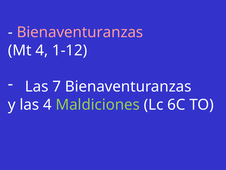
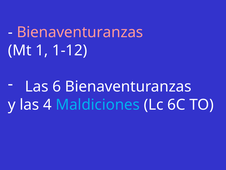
Mt 4: 4 -> 1
7: 7 -> 6
Maldiciones colour: light green -> light blue
